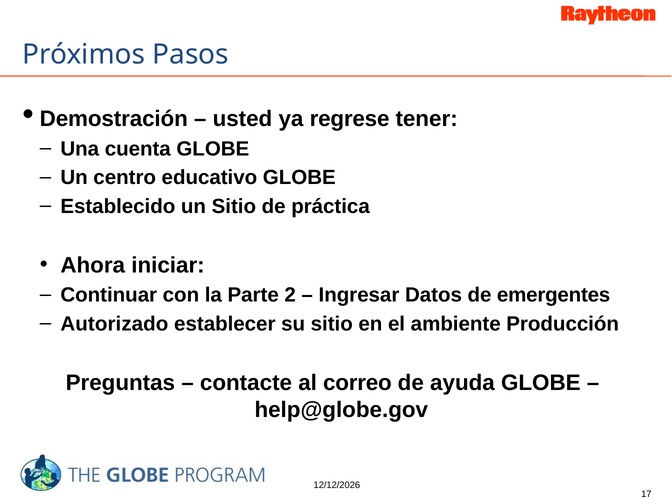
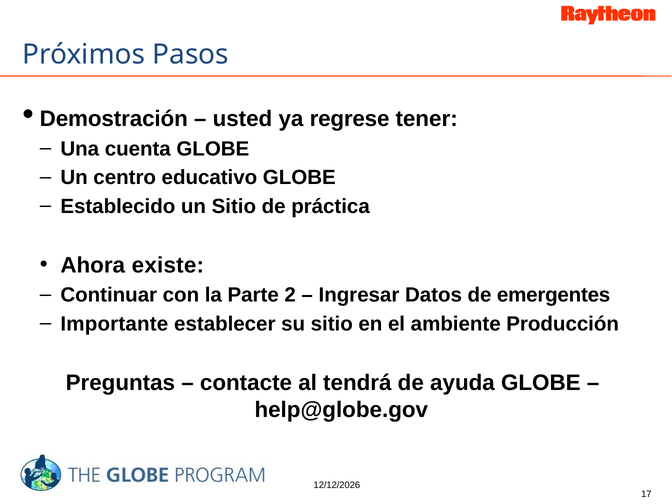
iniciar: iniciar -> existe
Autorizado: Autorizado -> Importante
correo: correo -> tendrá
